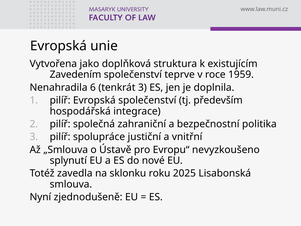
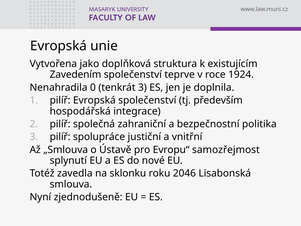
1959: 1959 -> 1924
6: 6 -> 0
nevyzkoušeno: nevyzkoušeno -> samozřejmost
2025: 2025 -> 2046
